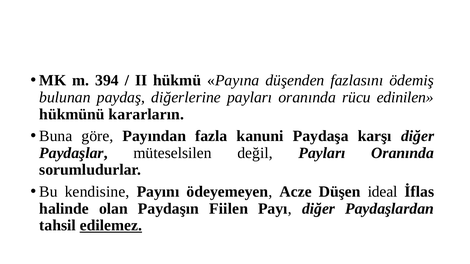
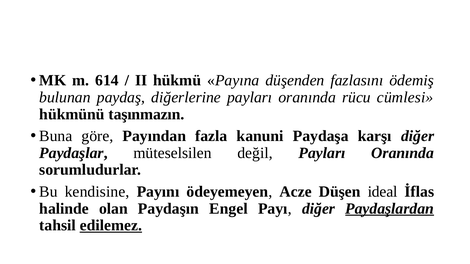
394: 394 -> 614
edinilen: edinilen -> cümlesi
kararların: kararların -> taşınmazın
Fiilen: Fiilen -> Engel
Paydaşlardan underline: none -> present
